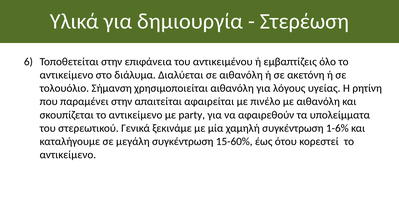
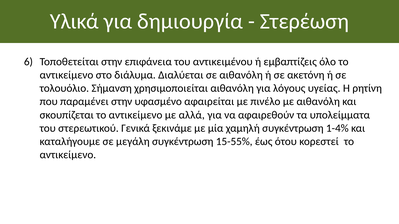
απαιτείται: απαιτείται -> υφασμένο
party: party -> αλλά
1-6%: 1-6% -> 1-4%
15-60%: 15-60% -> 15-55%
